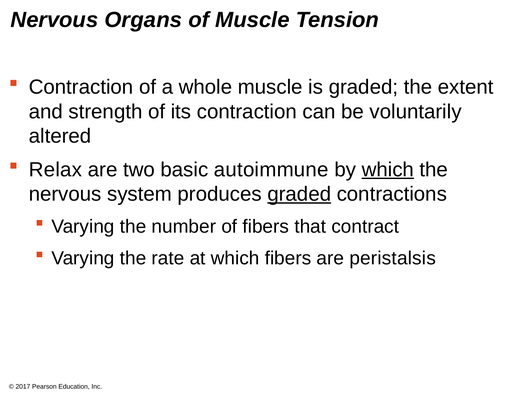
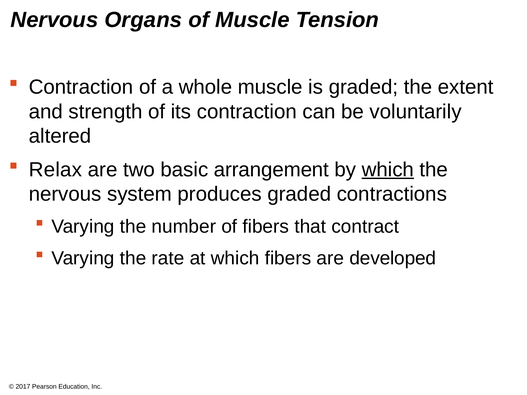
autoimmune: autoimmune -> arrangement
graded at (299, 194) underline: present -> none
peristalsis: peristalsis -> developed
